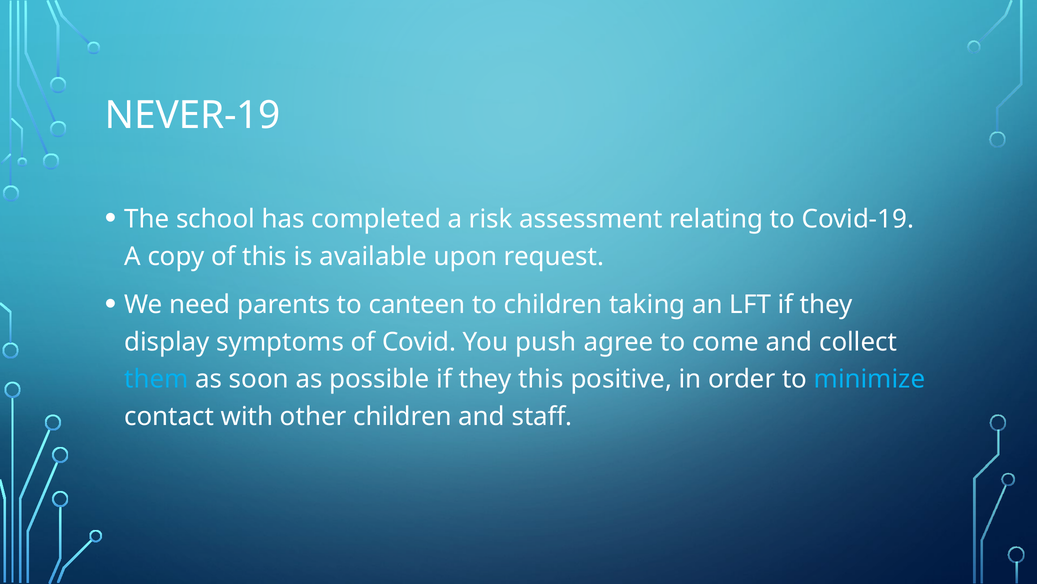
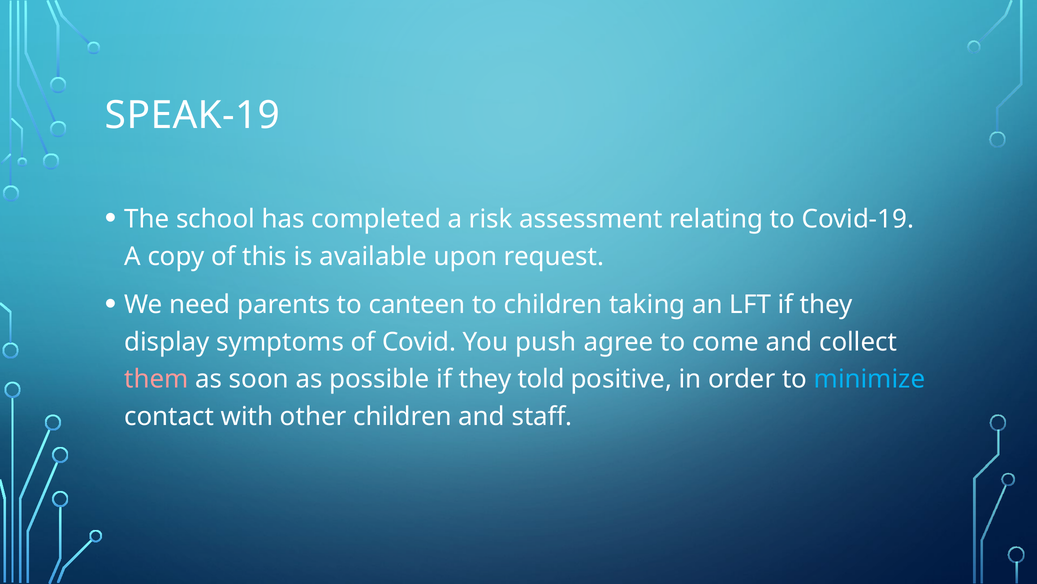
NEVER-19: NEVER-19 -> SPEAK-19
them colour: light blue -> pink
they this: this -> told
